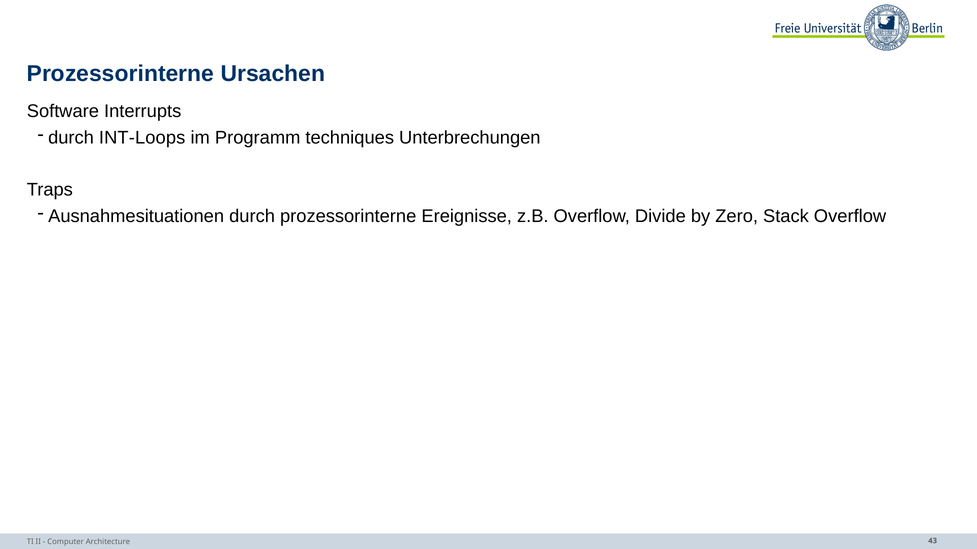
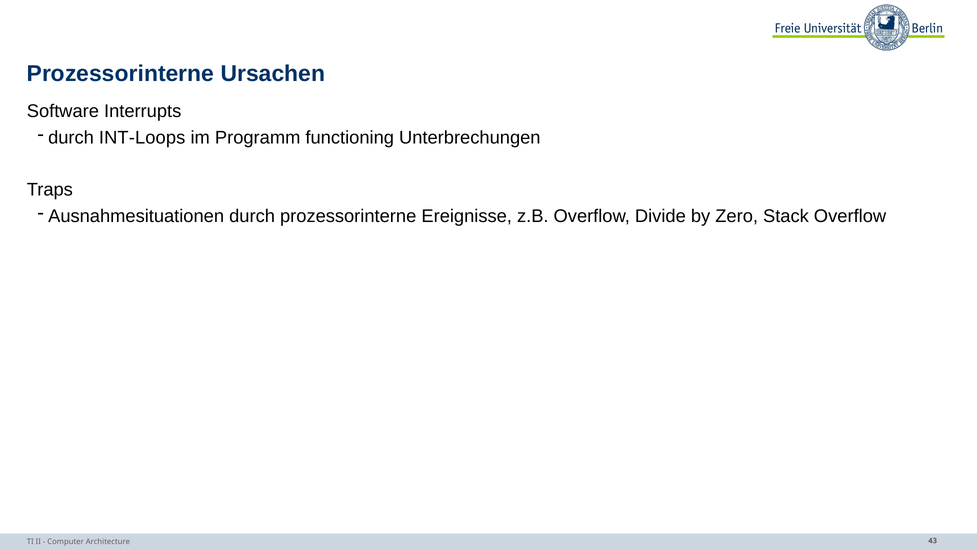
techniques: techniques -> functioning
